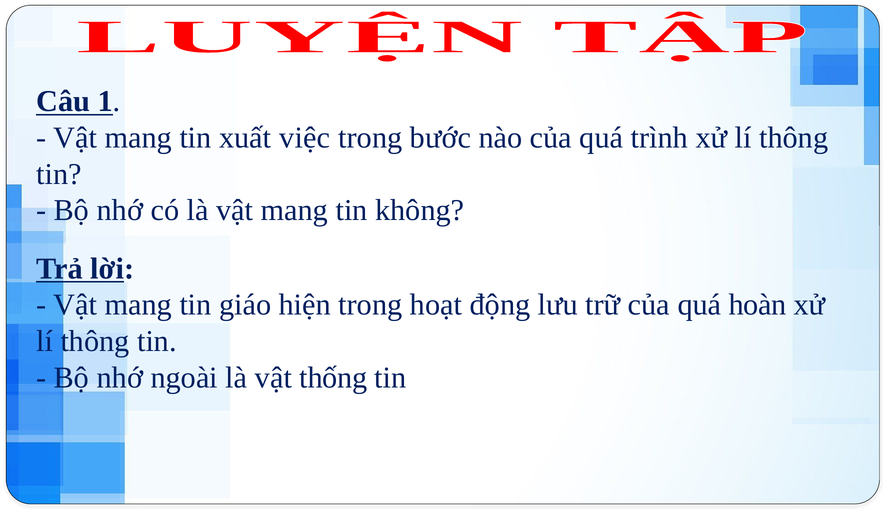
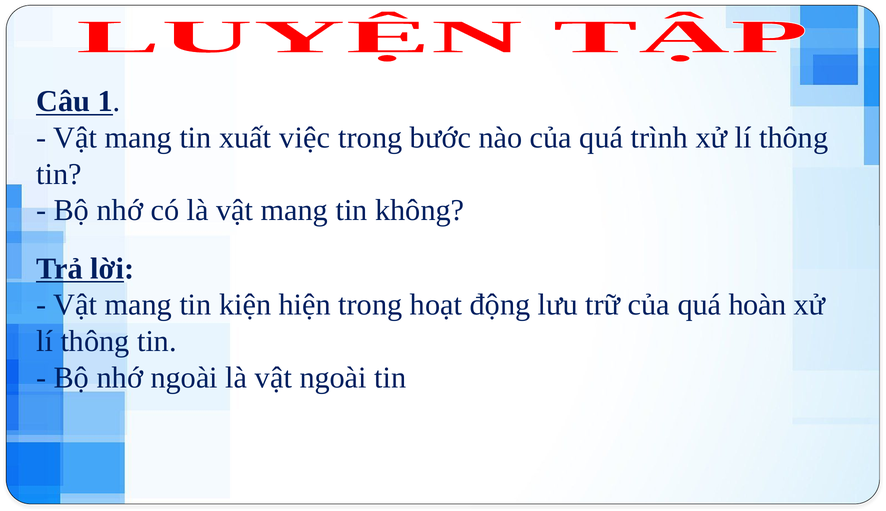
giáo: giáo -> kiện
vật thống: thống -> ngoài
